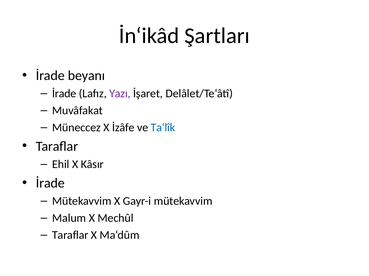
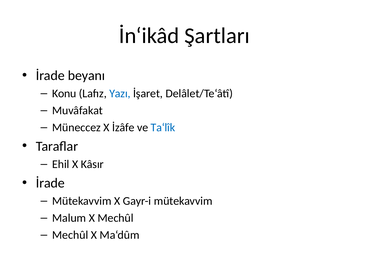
İrade at (64, 94): İrade -> Konu
Yazı colour: purple -> blue
Taraflar at (70, 236): Taraflar -> Mechûl
